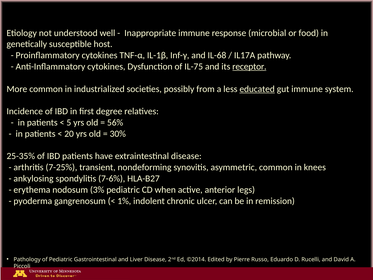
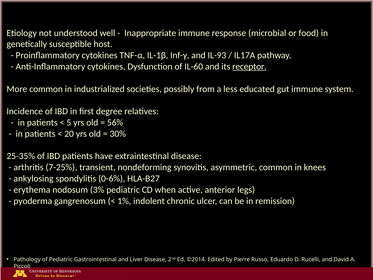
IL-68: IL-68 -> IL-93
IL-75: IL-75 -> IL-60
educated underline: present -> none
7-6%: 7-6% -> 0-6%
